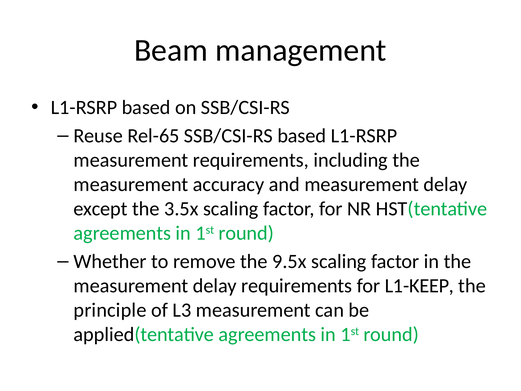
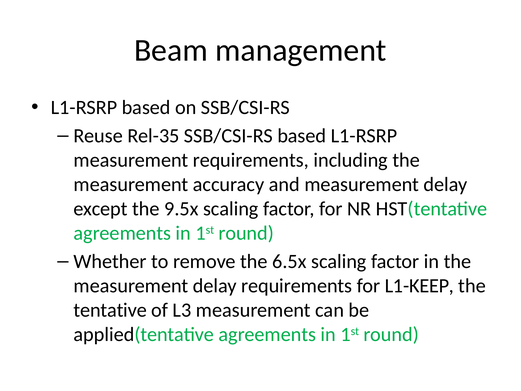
Rel-65: Rel-65 -> Rel-35
3.5x: 3.5x -> 9.5x
9.5x: 9.5x -> 6.5x
principle: principle -> tentative
